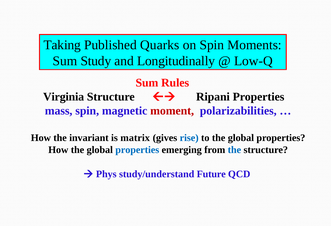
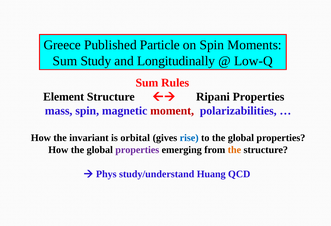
Taking: Taking -> Greece
Quarks: Quarks -> Particle
Virginia: Virginia -> Element
matrix: matrix -> orbital
properties at (137, 150) colour: blue -> purple
the at (234, 150) colour: blue -> orange
Future: Future -> Huang
